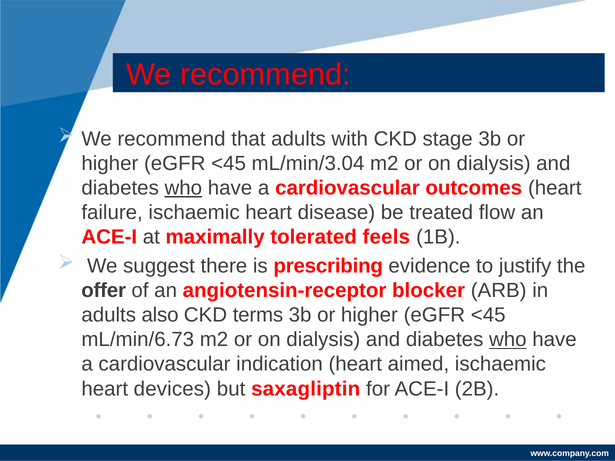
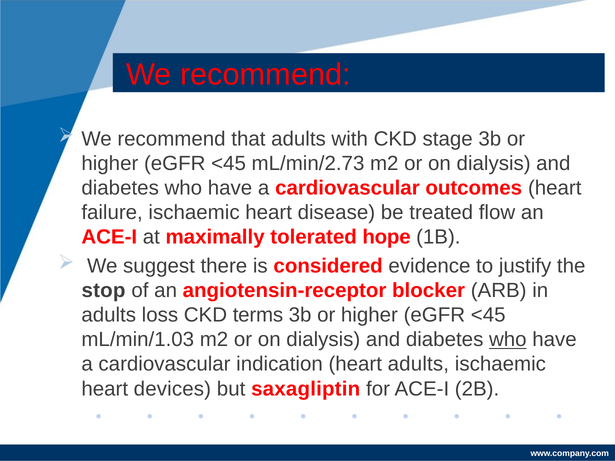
mL/min/3.04: mL/min/3.04 -> mL/min/2.73
who at (183, 188) underline: present -> none
feels: feels -> hope
prescribing: prescribing -> considered
offer: offer -> stop
also: also -> loss
mL/min/6.73: mL/min/6.73 -> mL/min/1.03
heart aimed: aimed -> adults
